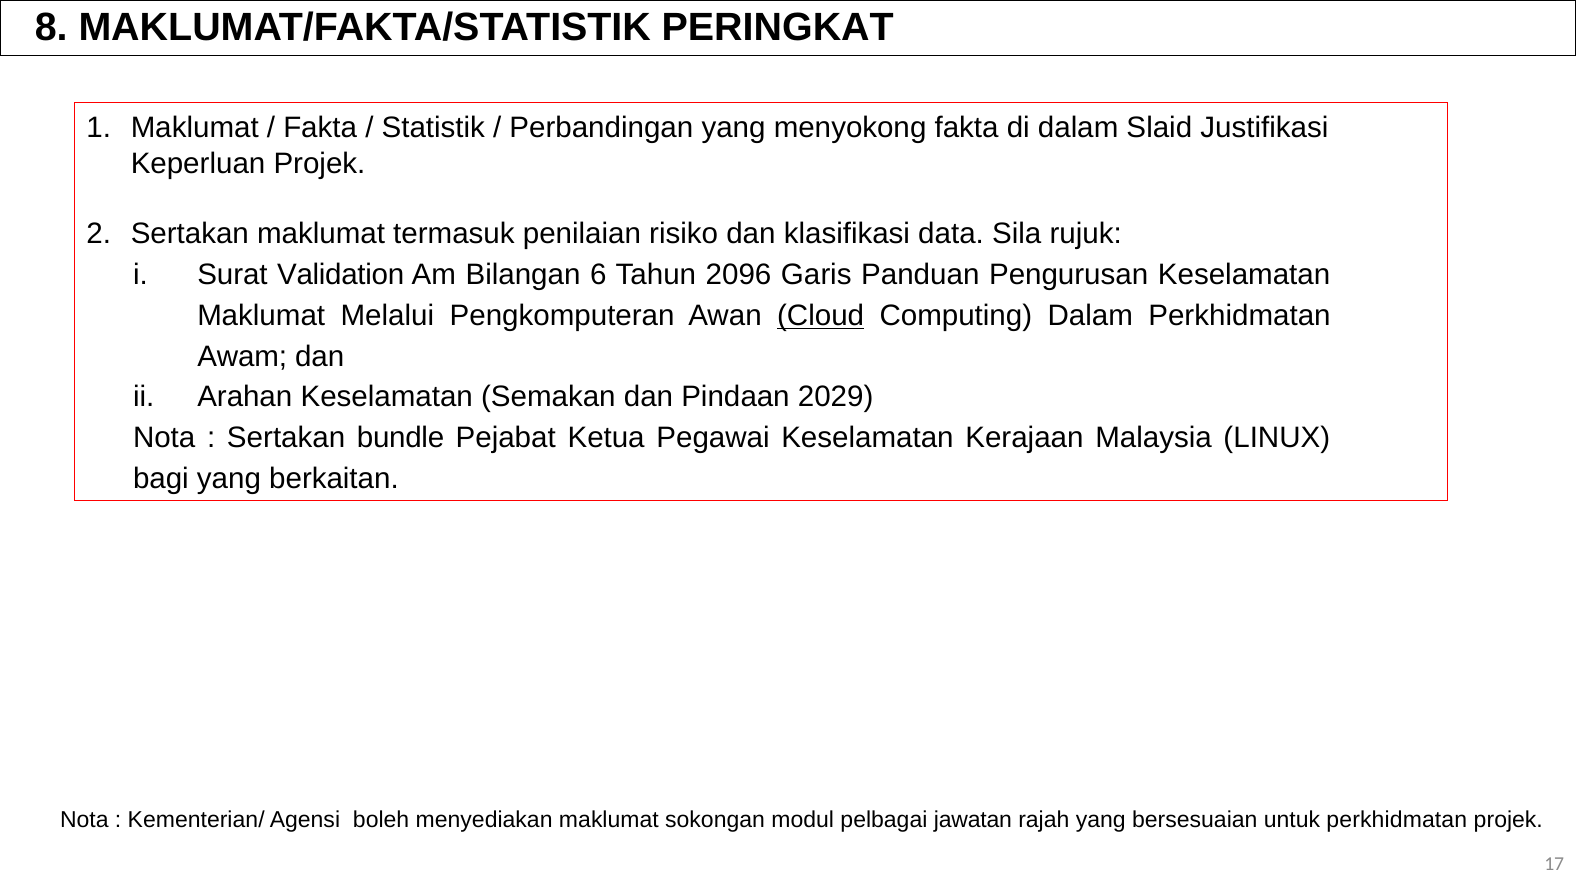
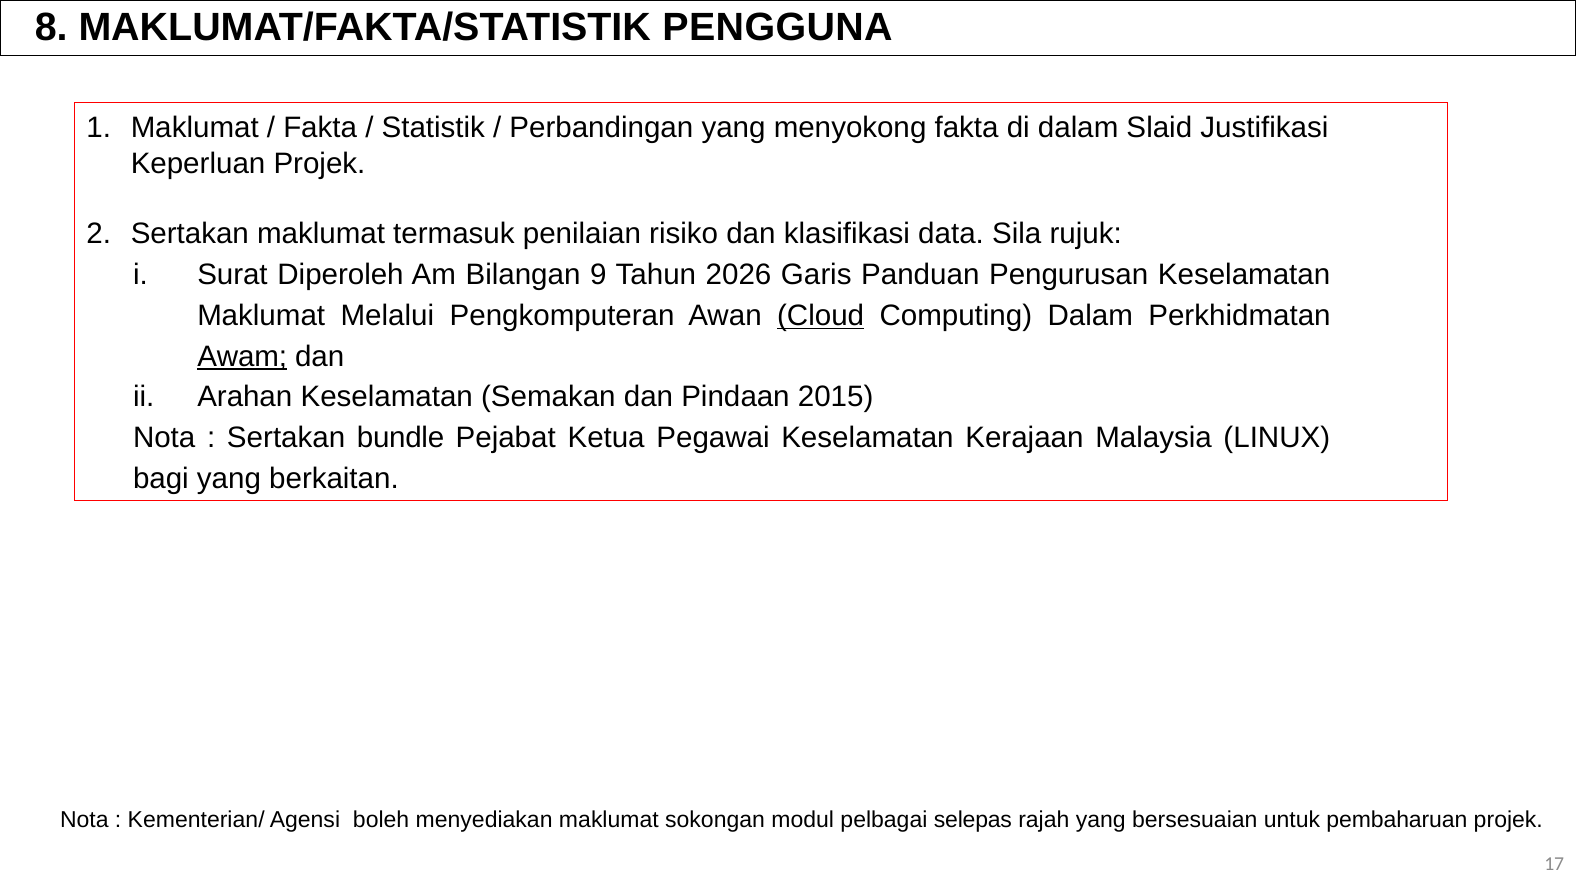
PERINGKAT: PERINGKAT -> PENGGUNA
Validation: Validation -> Diperoleh
6: 6 -> 9
2096: 2096 -> 2026
Awam underline: none -> present
2029: 2029 -> 2015
jawatan: jawatan -> selepas
untuk perkhidmatan: perkhidmatan -> pembaharuan
